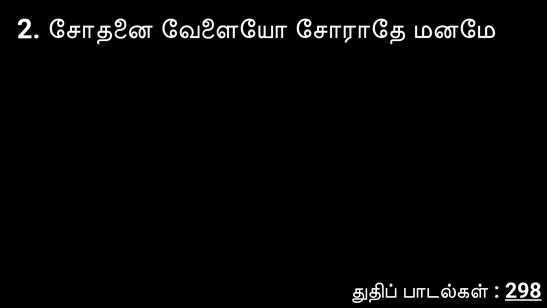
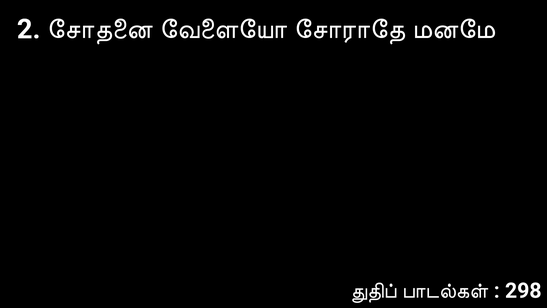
298 underline: present -> none
